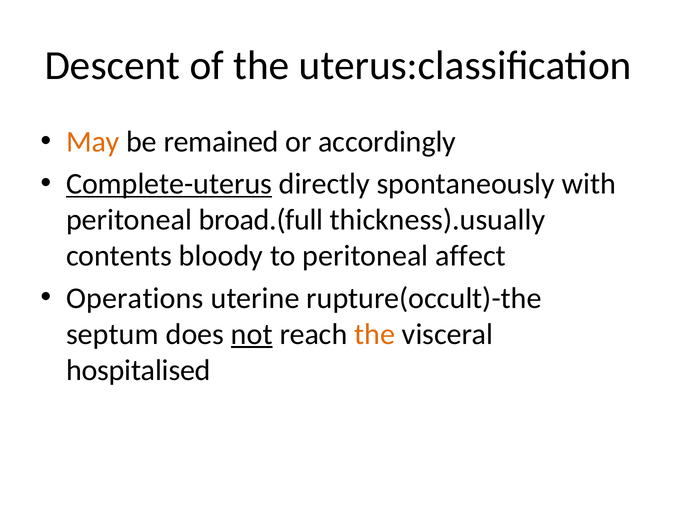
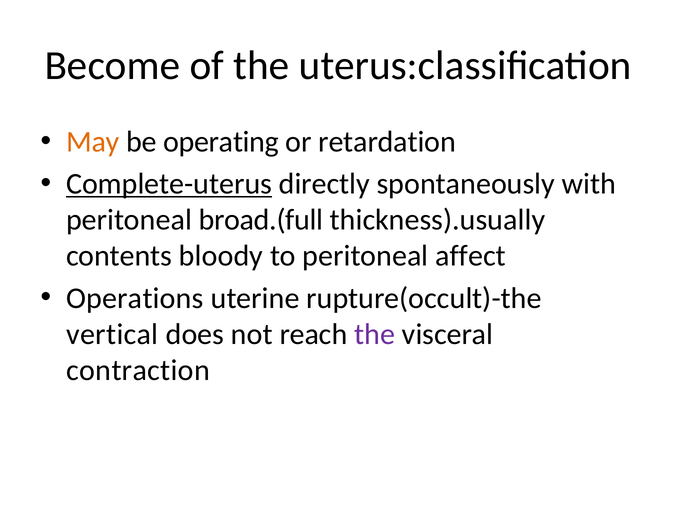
Descent: Descent -> Become
remained: remained -> operating
accordingly: accordingly -> retardation
septum: septum -> vertical
not underline: present -> none
the at (375, 335) colour: orange -> purple
hospitalised: hospitalised -> contraction
